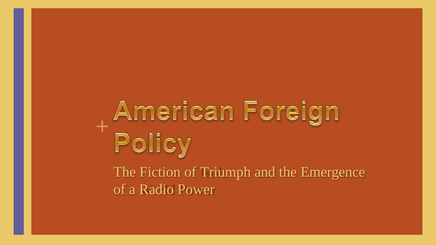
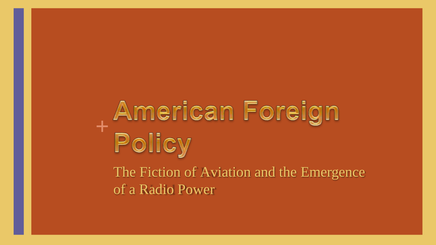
Triumph: Triumph -> Aviation
